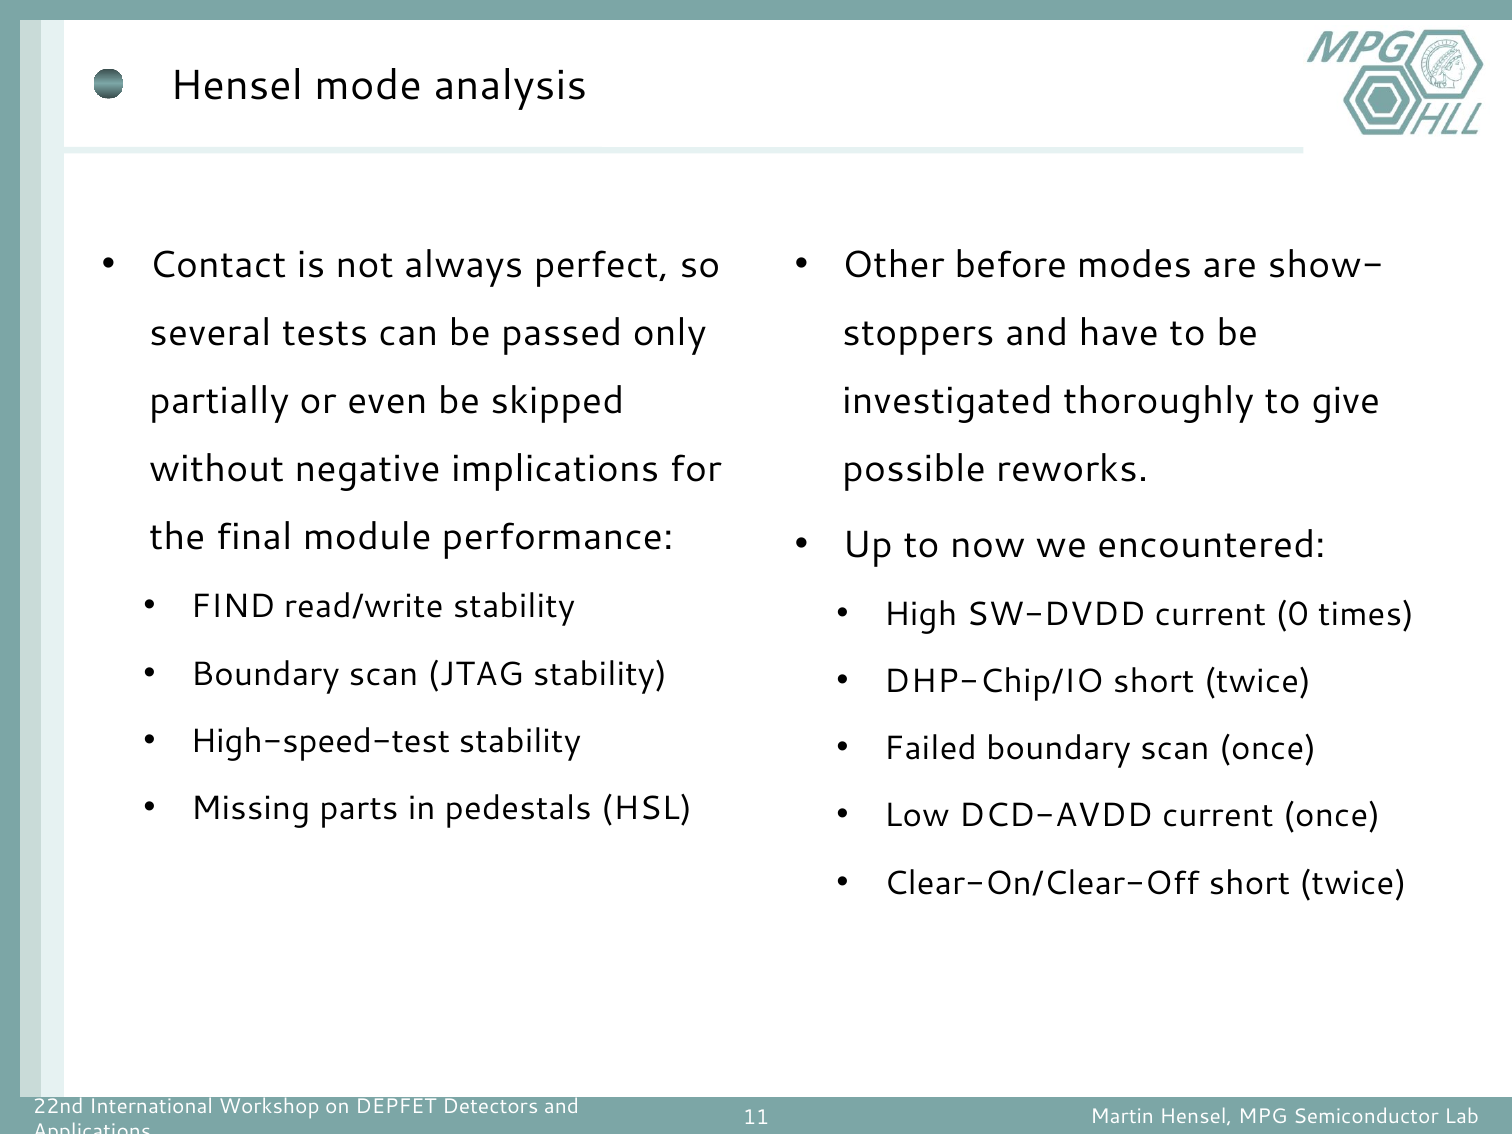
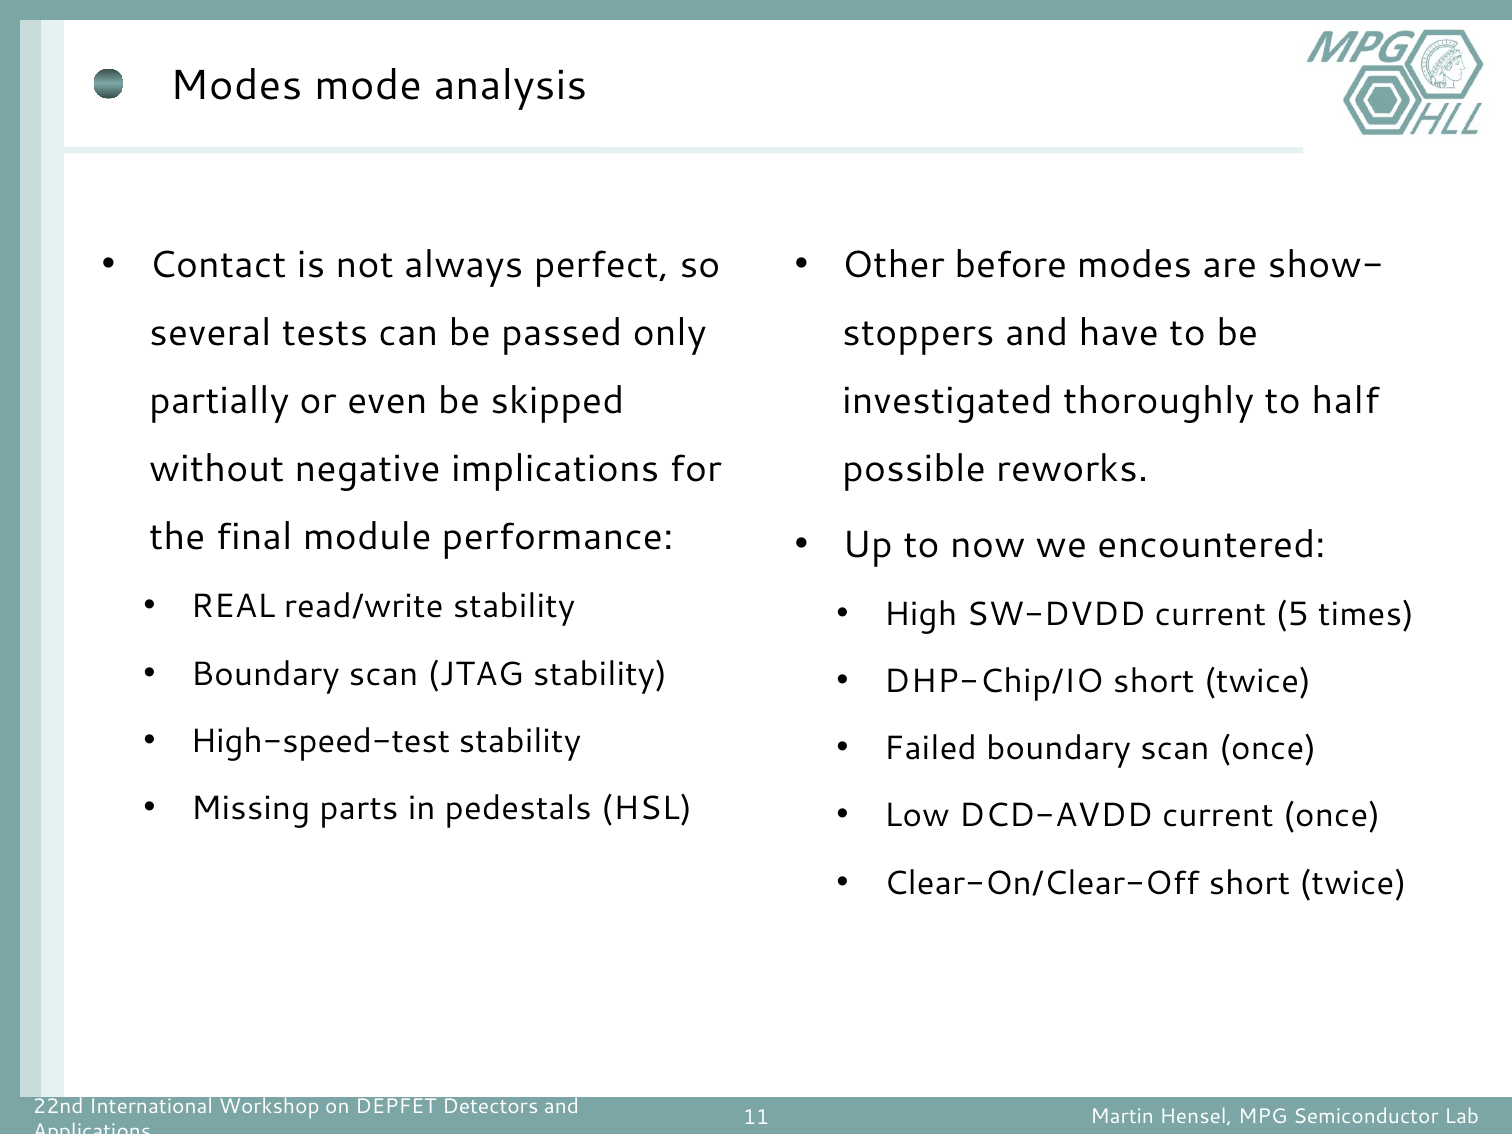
Hensel at (237, 86): Hensel -> Modes
give: give -> half
FIND: FIND -> REAL
0: 0 -> 5
